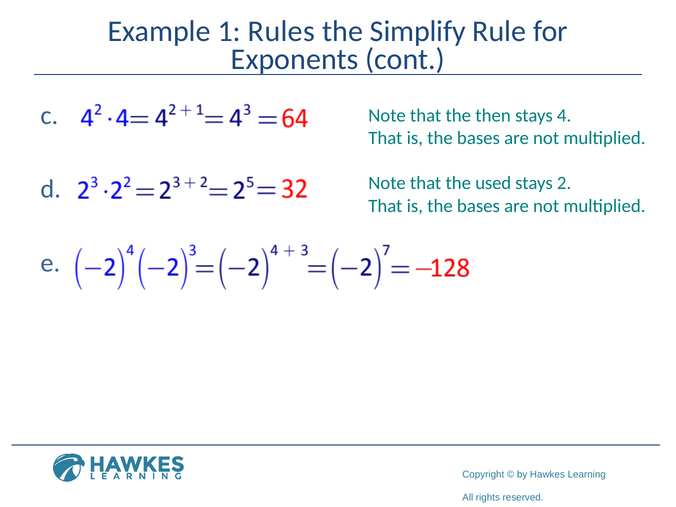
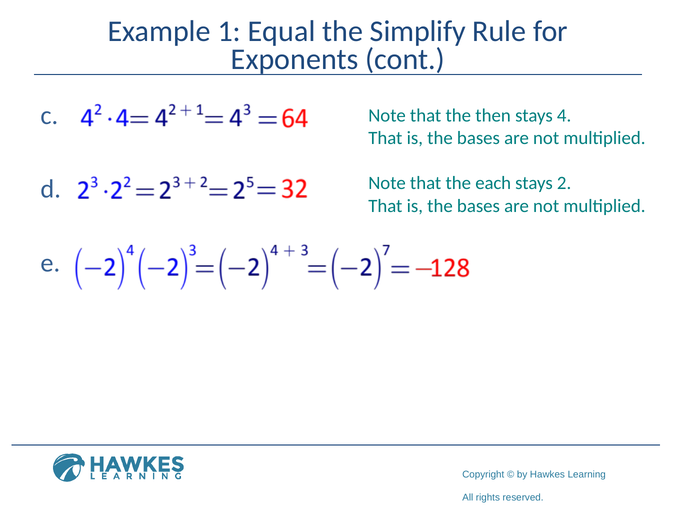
Rules: Rules -> Equal
used: used -> each
